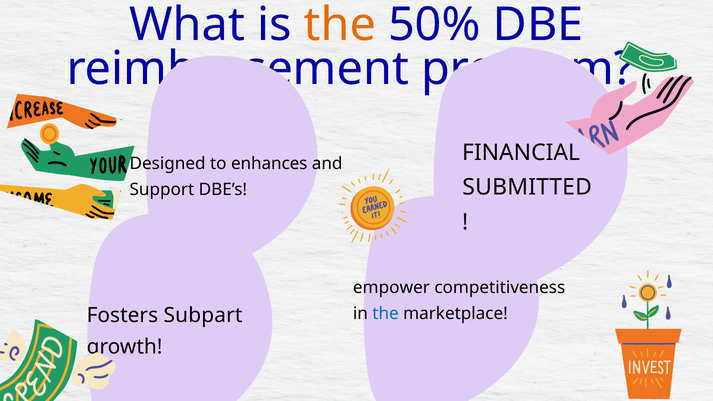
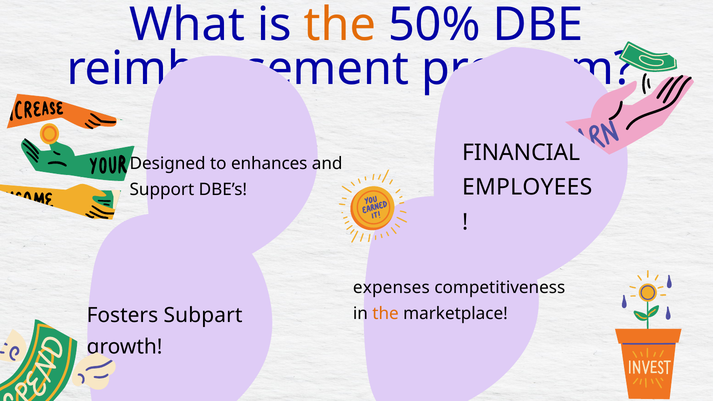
SUBMITTED: SUBMITTED -> EMPLOYEES
empower: empower -> expenses
the at (386, 314) colour: blue -> orange
